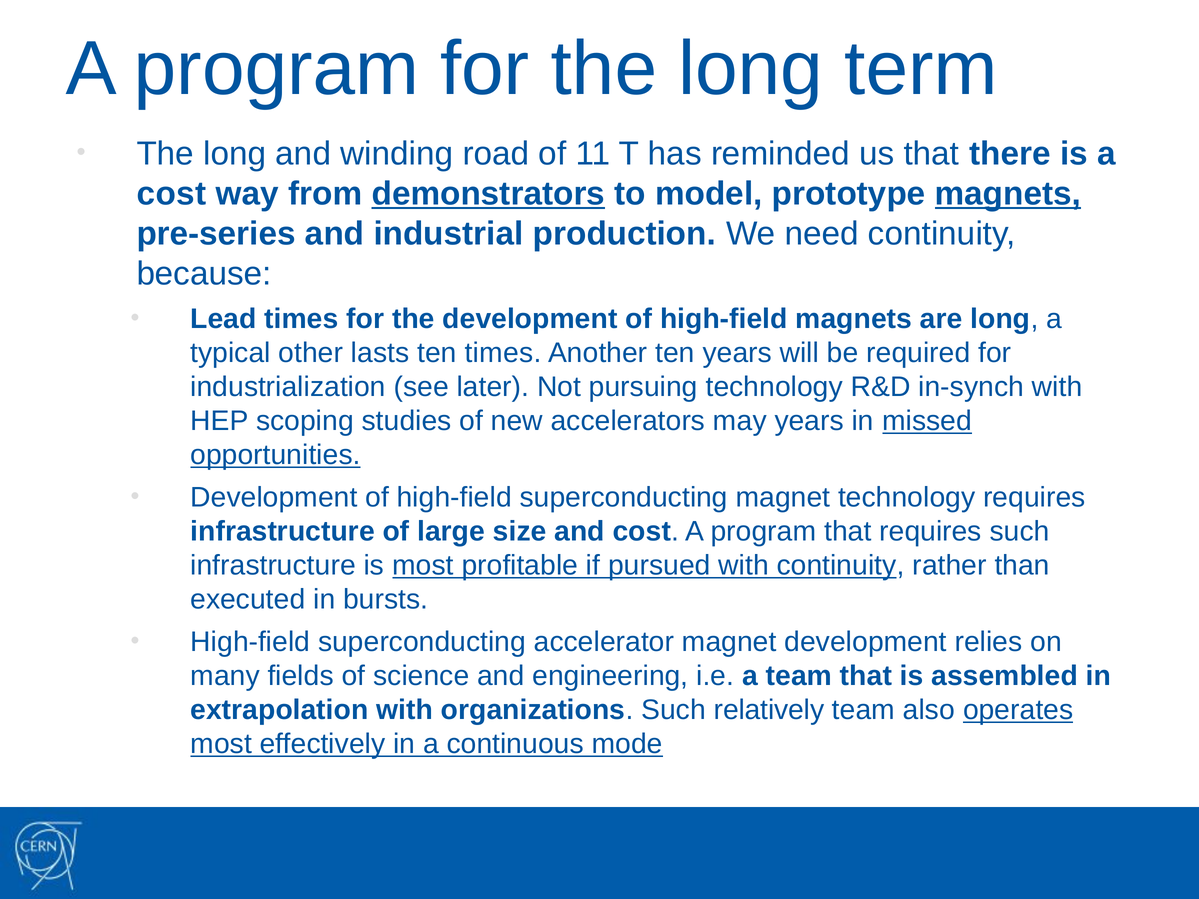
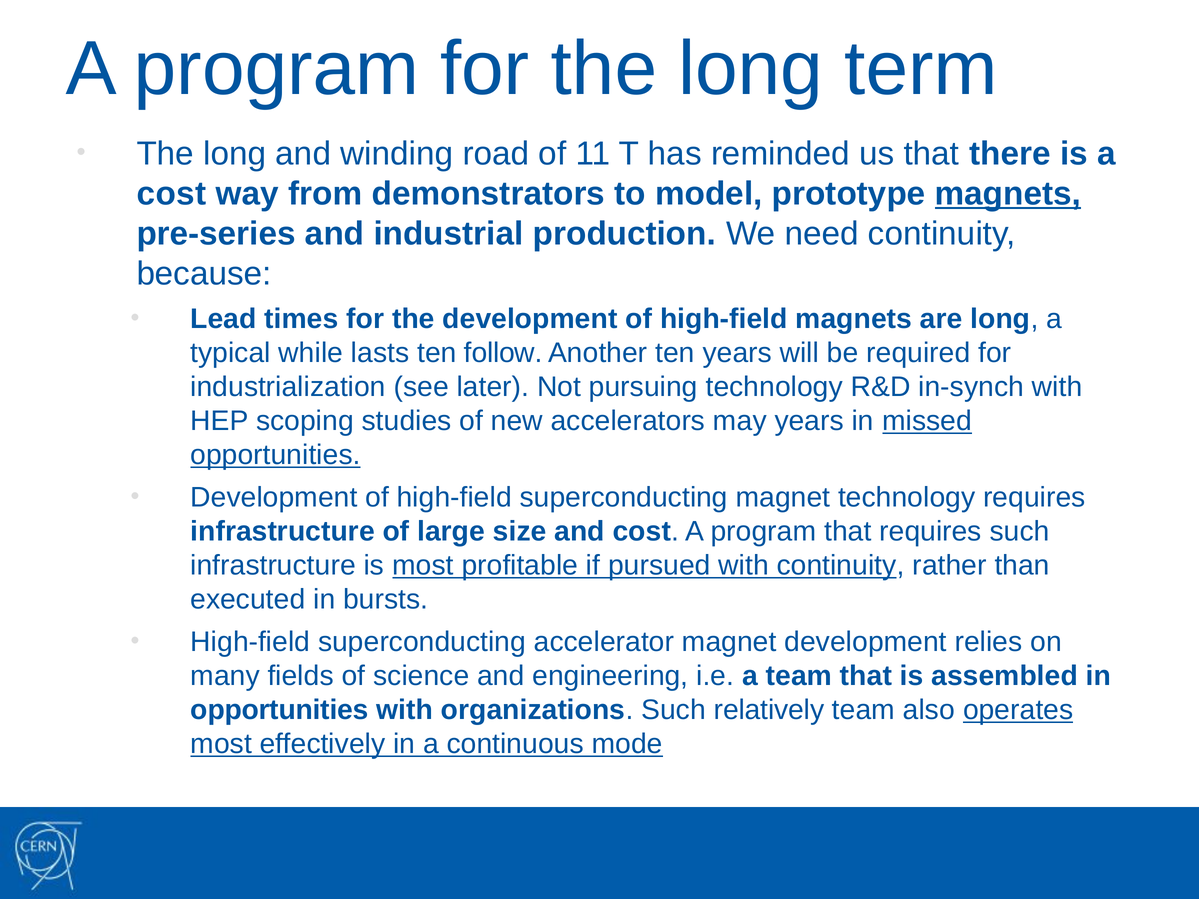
demonstrators underline: present -> none
other: other -> while
ten times: times -> follow
extrapolation at (279, 710): extrapolation -> opportunities
